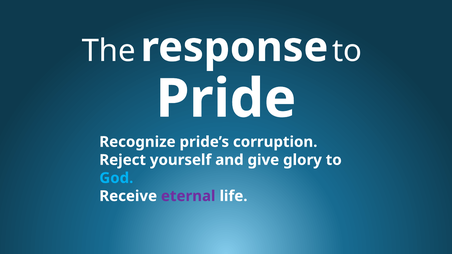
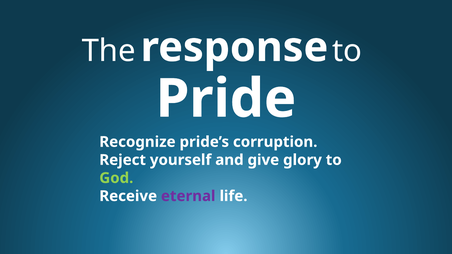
God colour: light blue -> light green
